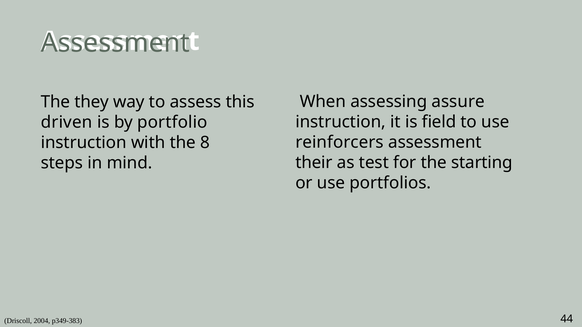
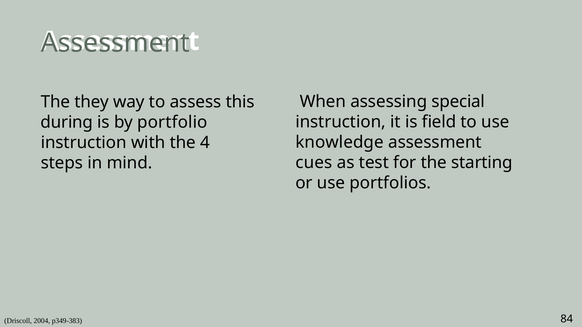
assure: assure -> special
driven: driven -> during
reinforcers: reinforcers -> knowledge
8: 8 -> 4
their: their -> cues
44: 44 -> 84
